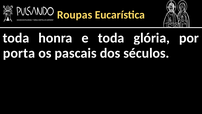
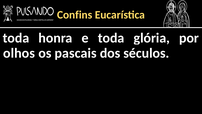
Roupas: Roupas -> Confins
porta: porta -> olhos
